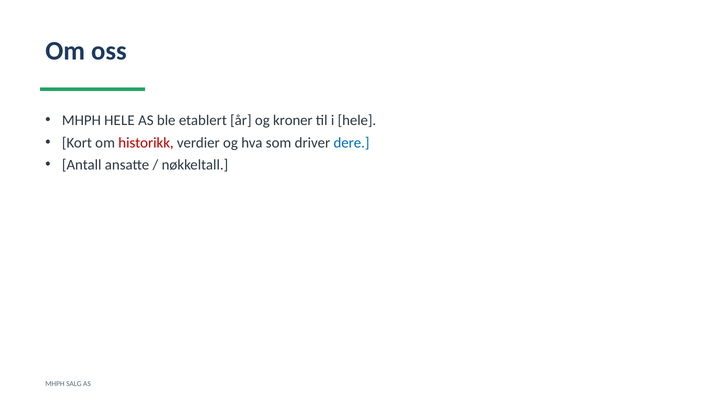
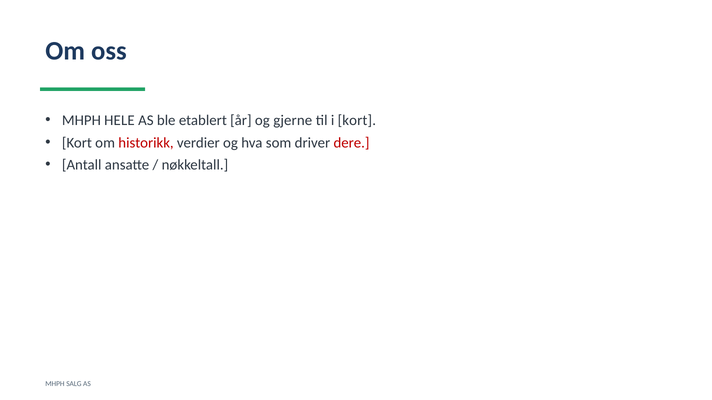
kroner: kroner -> gjerne
i hele: hele -> kort
dere colour: blue -> red
